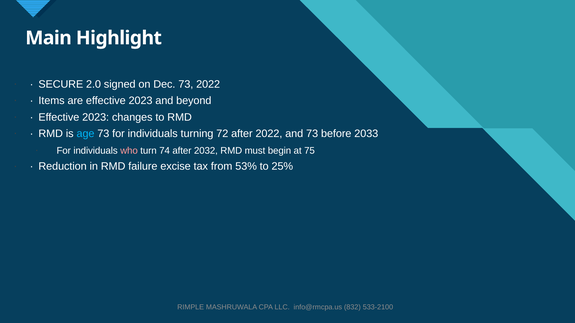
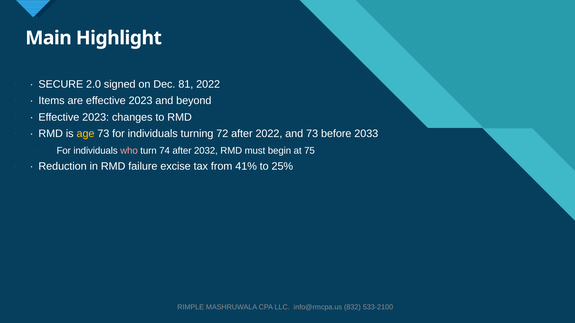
Dec 73: 73 -> 81
age colour: light blue -> yellow
53%: 53% -> 41%
